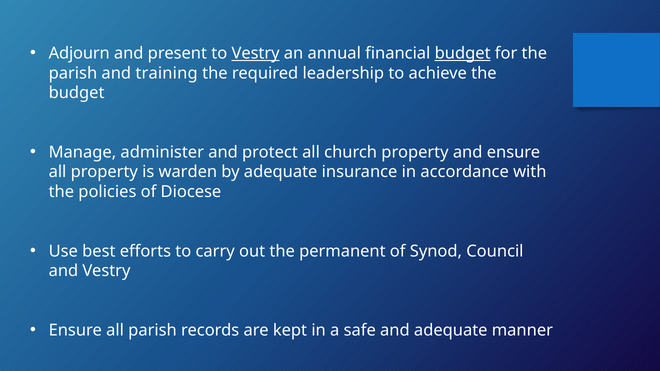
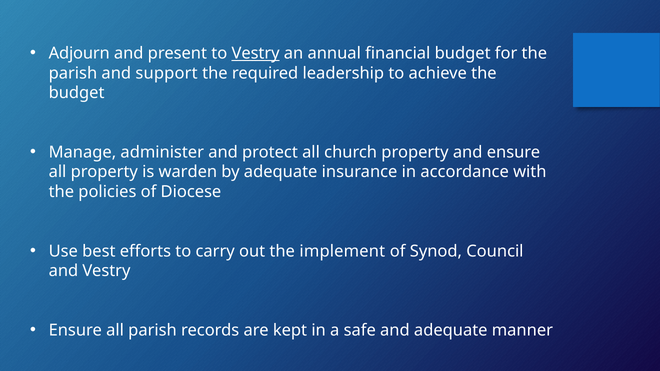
budget at (463, 53) underline: present -> none
training: training -> support
permanent: permanent -> implement
